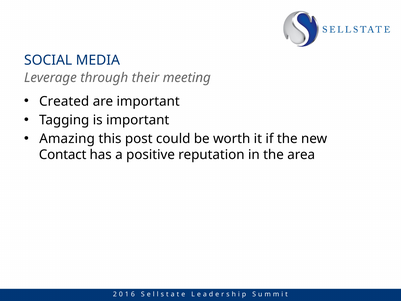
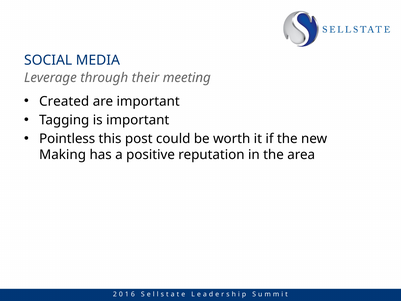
Amazing: Amazing -> Pointless
Contact: Contact -> Making
